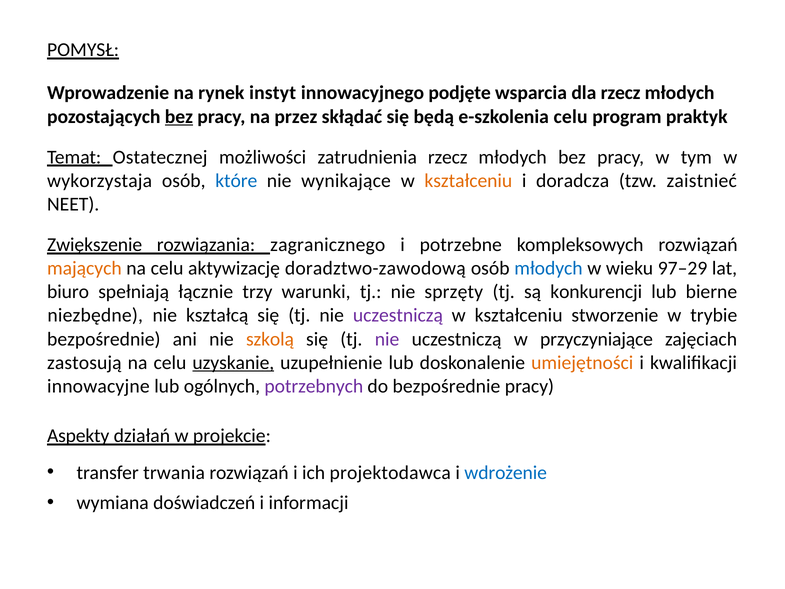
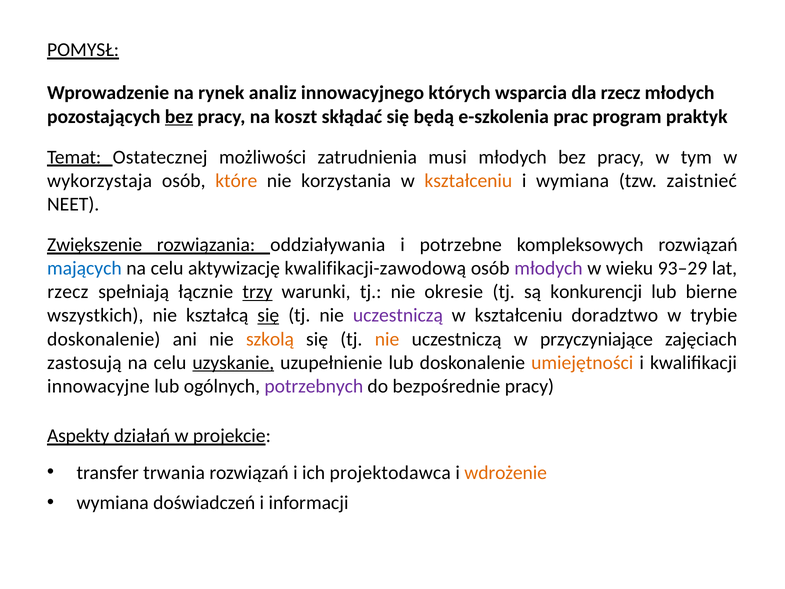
instyt: instyt -> analiz
podjęte: podjęte -> których
przez: przez -> koszt
e-szkolenia celu: celu -> prac
zatrudnienia rzecz: rzecz -> musi
które colour: blue -> orange
wynikające: wynikające -> korzystania
i doradcza: doradcza -> wymiana
zagranicznego: zagranicznego -> oddziaływania
mających colour: orange -> blue
doradztwo-zawodową: doradztwo-zawodową -> kwalifikacji-zawodową
młodych at (548, 268) colour: blue -> purple
97–29: 97–29 -> 93–29
biuro at (68, 292): biuro -> rzecz
trzy underline: none -> present
sprzęty: sprzęty -> okresie
niezbędne: niezbędne -> wszystkich
się at (268, 315) underline: none -> present
stworzenie: stworzenie -> doradztwo
bezpośrednie at (104, 339): bezpośrednie -> doskonalenie
nie at (387, 339) colour: purple -> orange
wdrożenie colour: blue -> orange
